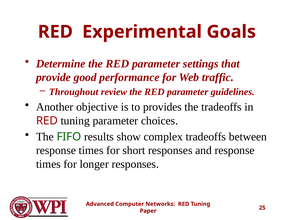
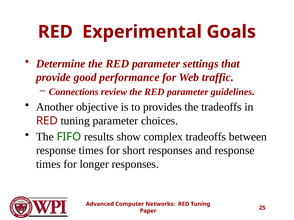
Throughout: Throughout -> Connections
